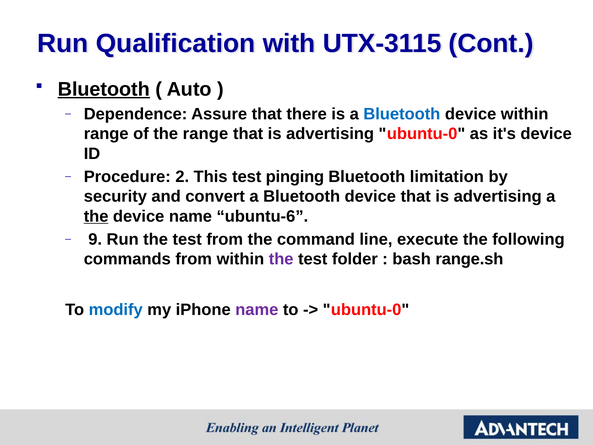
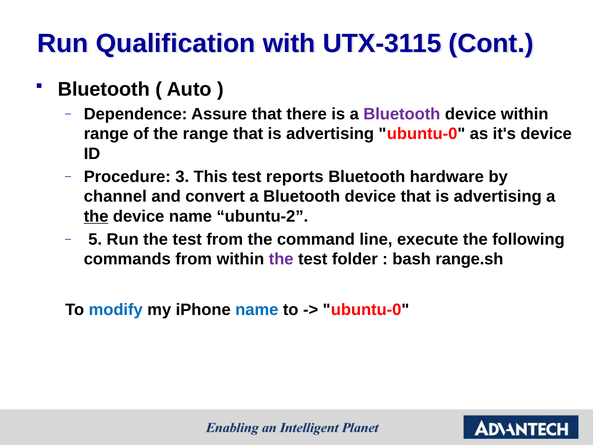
Bluetooth at (104, 89) underline: present -> none
Bluetooth at (402, 114) colour: blue -> purple
2: 2 -> 3
pinging: pinging -> reports
limitation: limitation -> hardware
security: security -> channel
ubuntu-6: ubuntu-6 -> ubuntu-2
9: 9 -> 5
name at (257, 310) colour: purple -> blue
